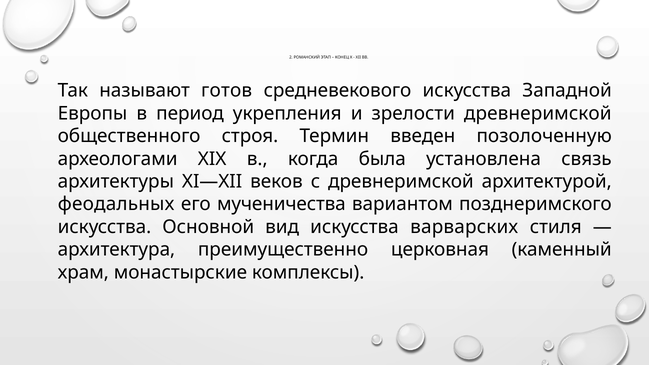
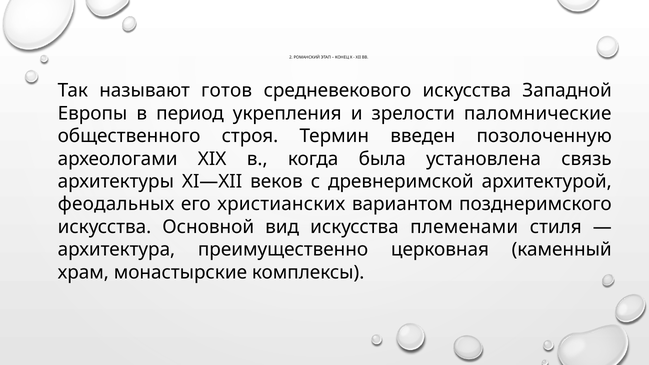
зрелости древнеримской: древнеримской -> паломнические
мученичества: мученичества -> христианских
варварских: варварских -> племенами
